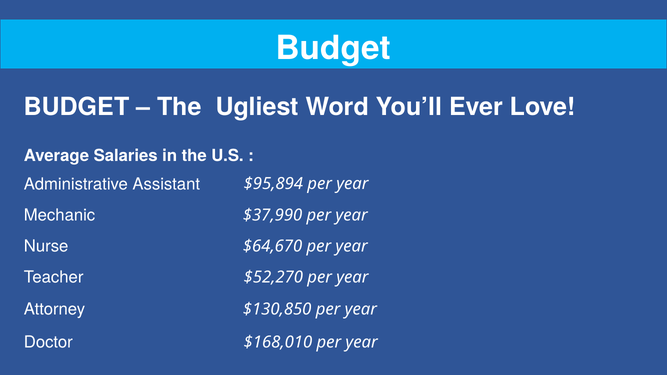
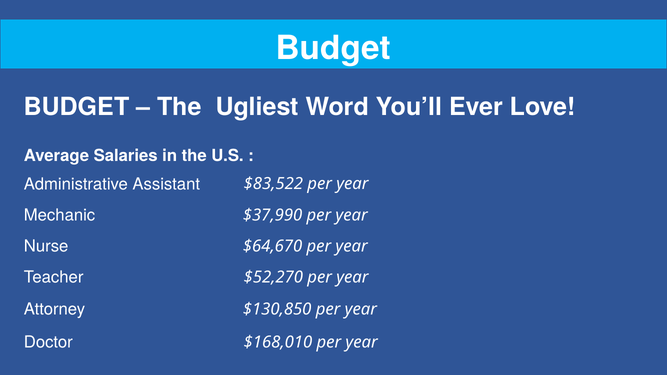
$95,894: $95,894 -> $83,522
